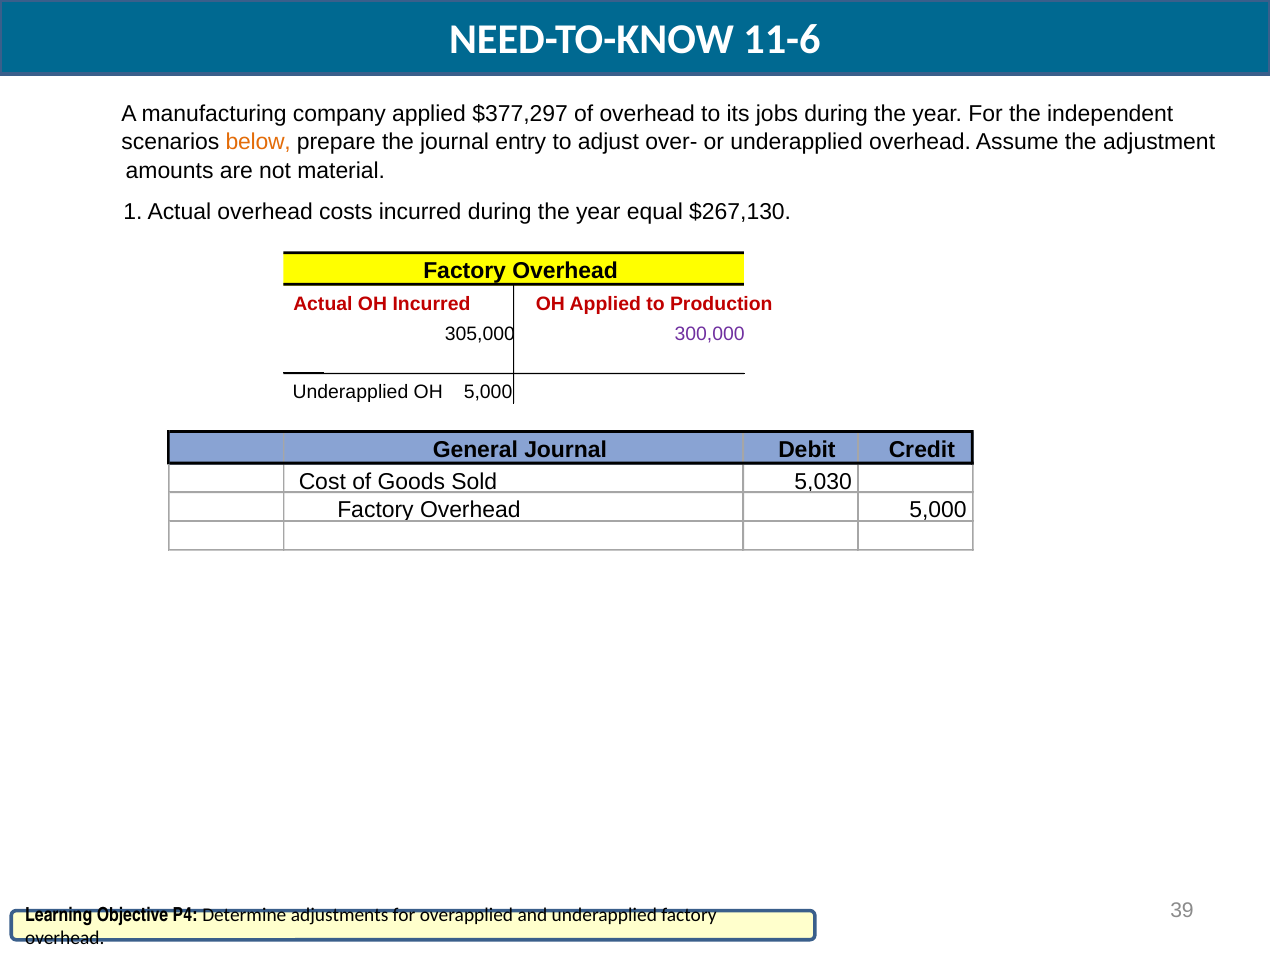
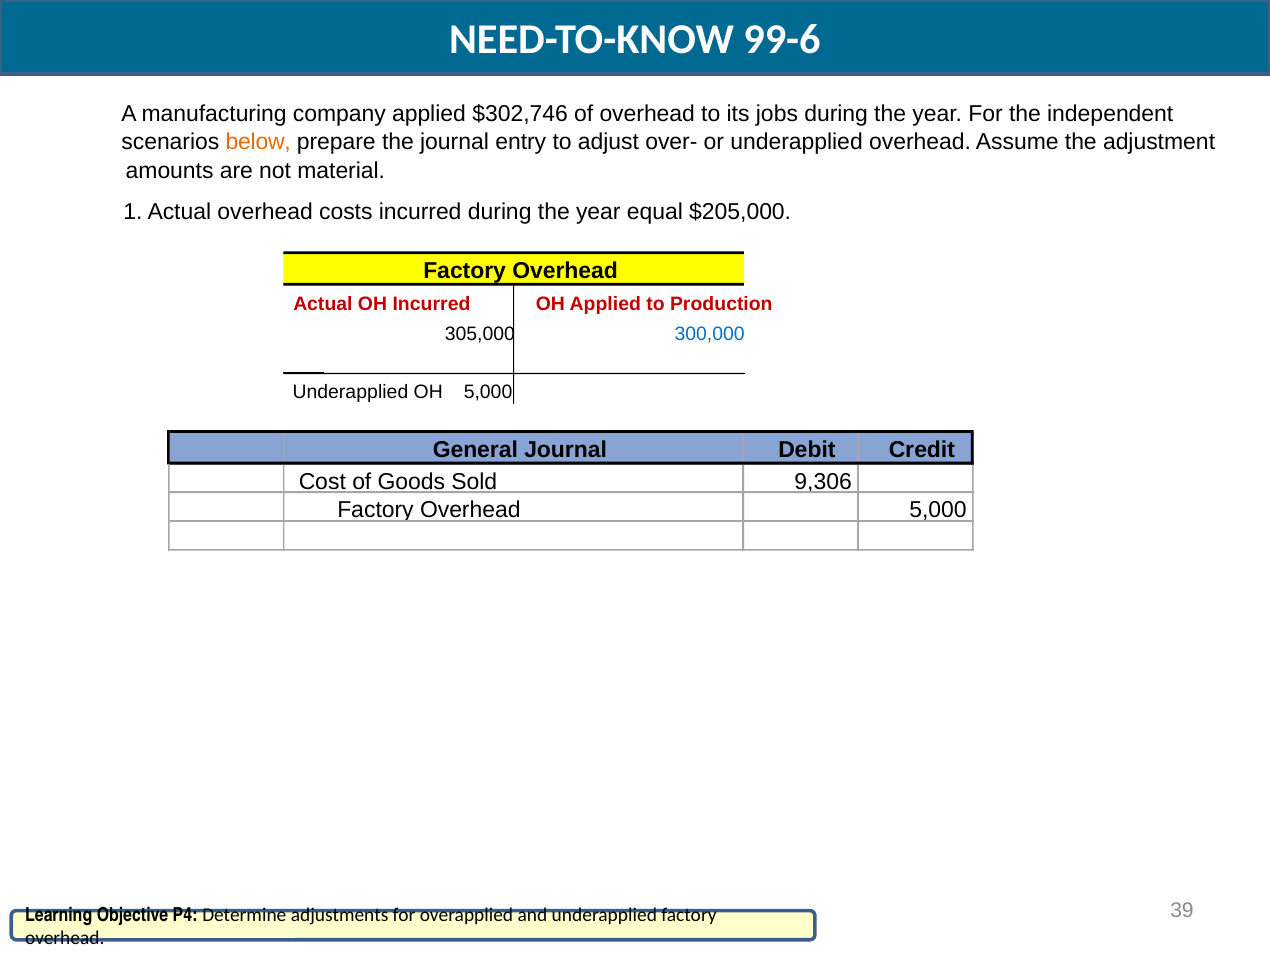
11-6: 11-6 -> 99-6
$377,297: $377,297 -> $302,746
$267,130: $267,130 -> $205,000
300,000 colour: purple -> blue
5,030: 5,030 -> 9,306
